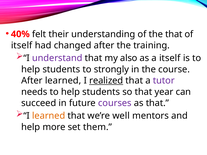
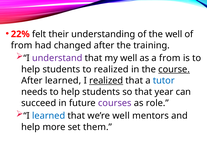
40%: 40% -> 22%
the that: that -> well
itself at (22, 45): itself -> from
my also: also -> well
a itself: itself -> from
to strongly: strongly -> realized
course underline: none -> present
tutor colour: purple -> blue
as that: that -> role
learned at (49, 116) colour: orange -> blue
